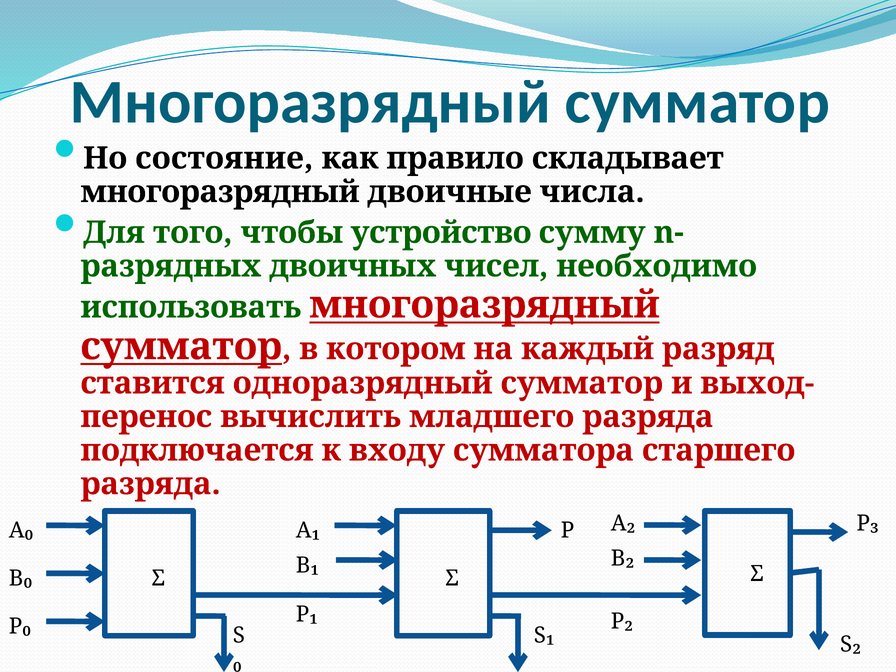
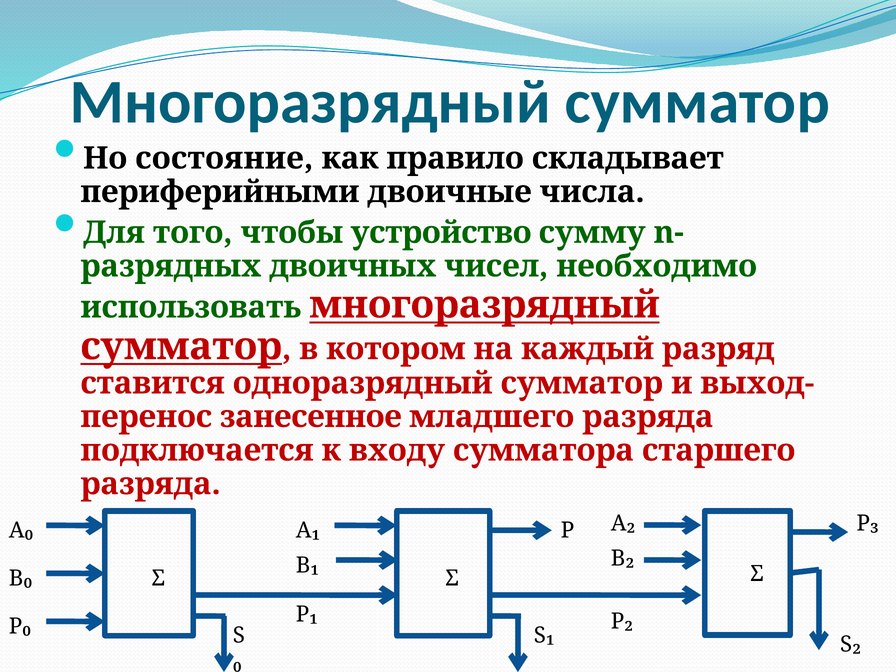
многоразрядный at (220, 192): многоразрядный -> периферийными
вычислить: вычислить -> занесенное
